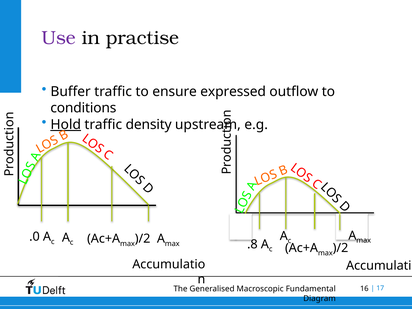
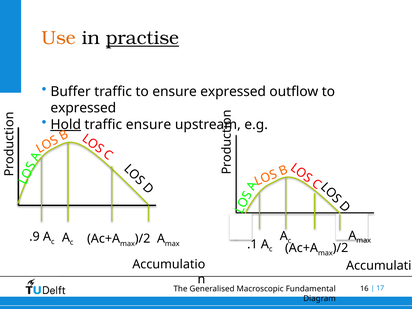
Use colour: purple -> orange
practise underline: none -> present
conditions at (83, 108): conditions -> expressed
traffic density: density -> ensure
.0: .0 -> .9
.8: .8 -> .1
